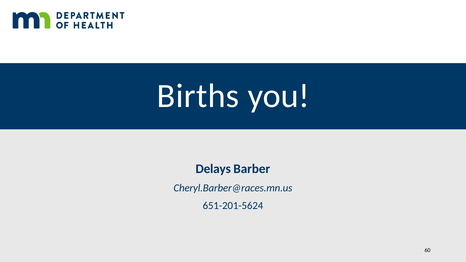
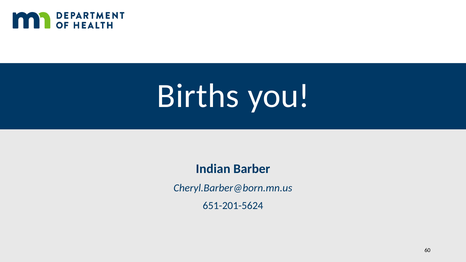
Delays: Delays -> Indian
Cheryl.Barber@races.mn.us: Cheryl.Barber@races.mn.us -> Cheryl.Barber@born.mn.us
